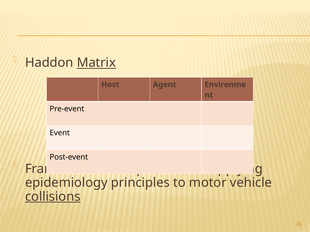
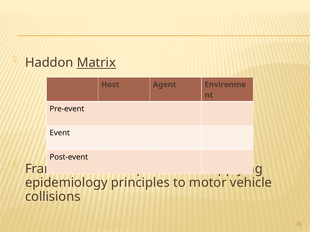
collisions underline: present -> none
